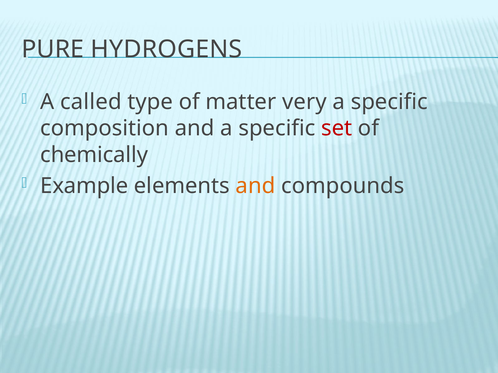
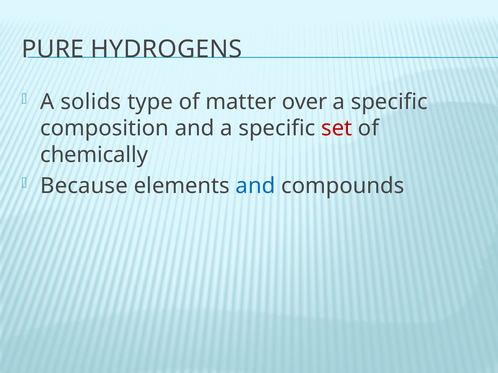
called: called -> solids
very: very -> over
Example: Example -> Because
and at (256, 186) colour: orange -> blue
